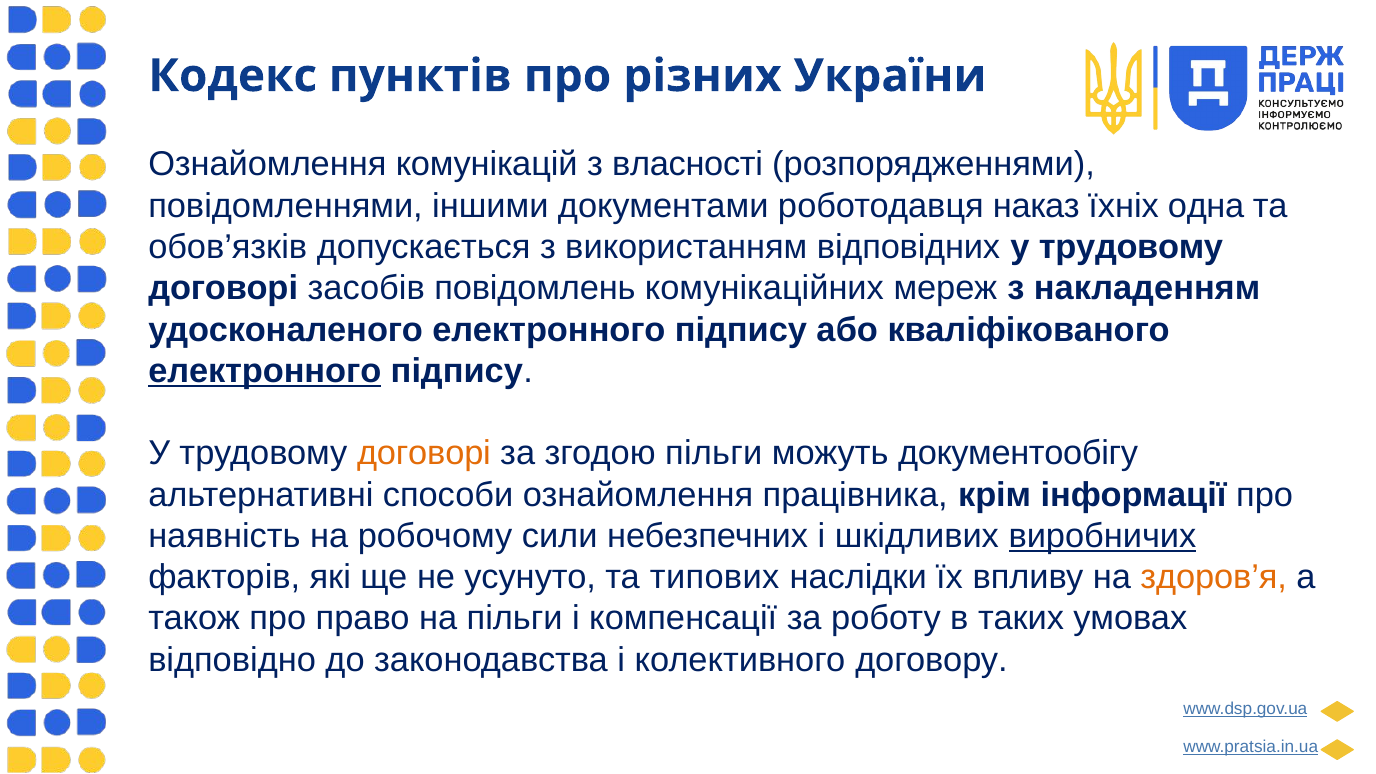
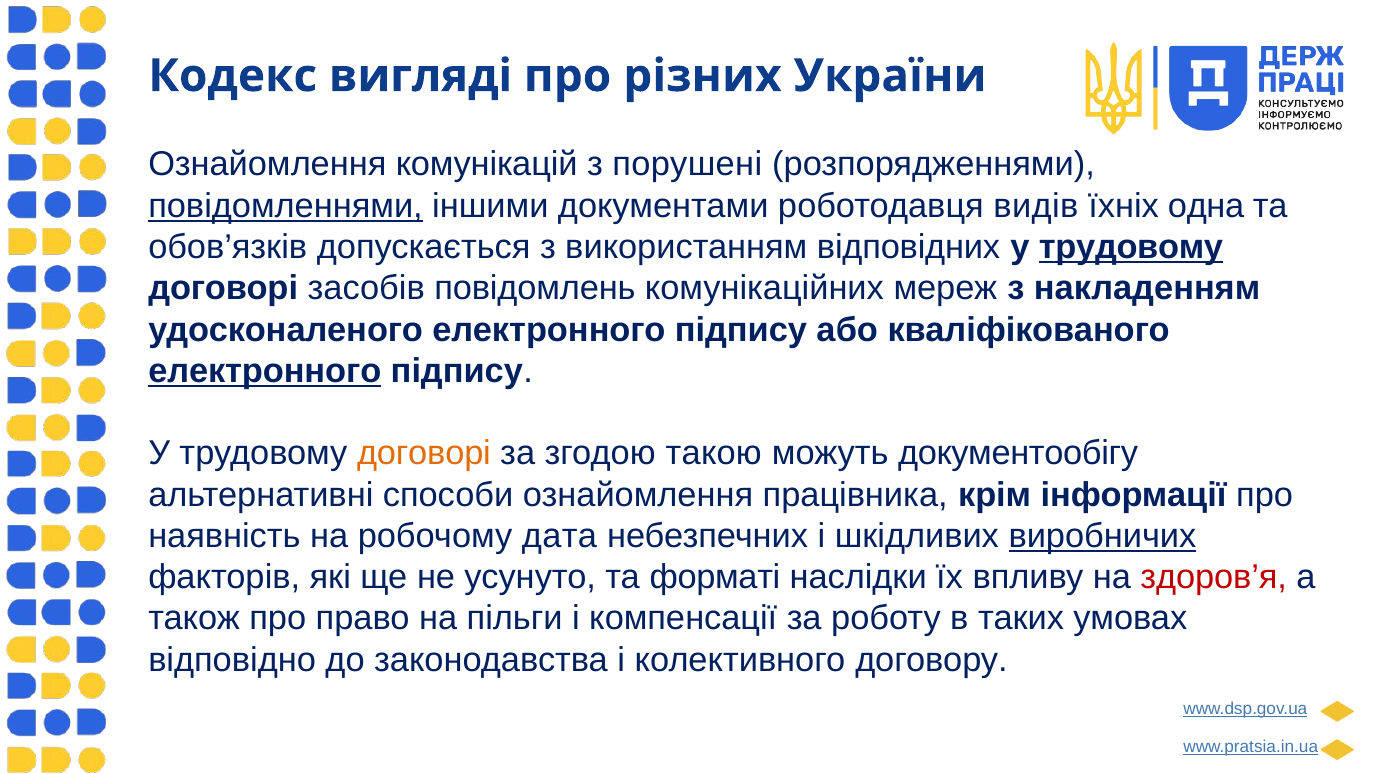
пунктів: пунктів -> вигляді
власності: власності -> порушені
повідомленнями underline: none -> present
наказ: наказ -> видів
трудовому at (1131, 247) underline: none -> present
згодою пільги: пільги -> такою
сили: сили -> дата
типових: типових -> форматі
здоров’я colour: orange -> red
